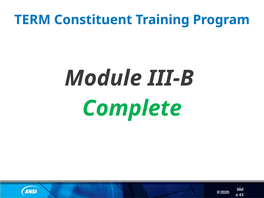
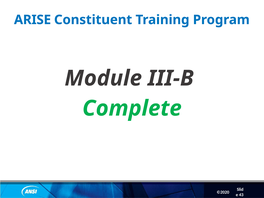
TERM: TERM -> ARISE
